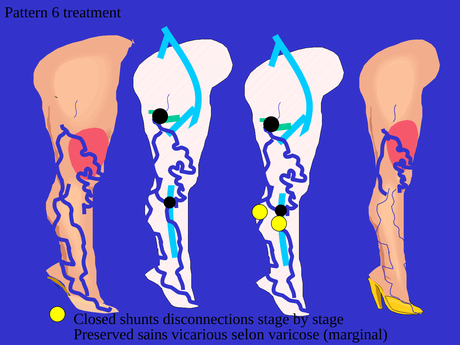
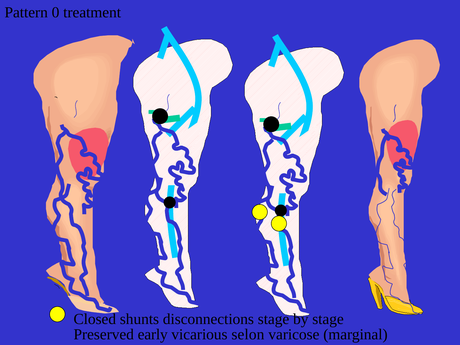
6: 6 -> 0
sains: sains -> early
